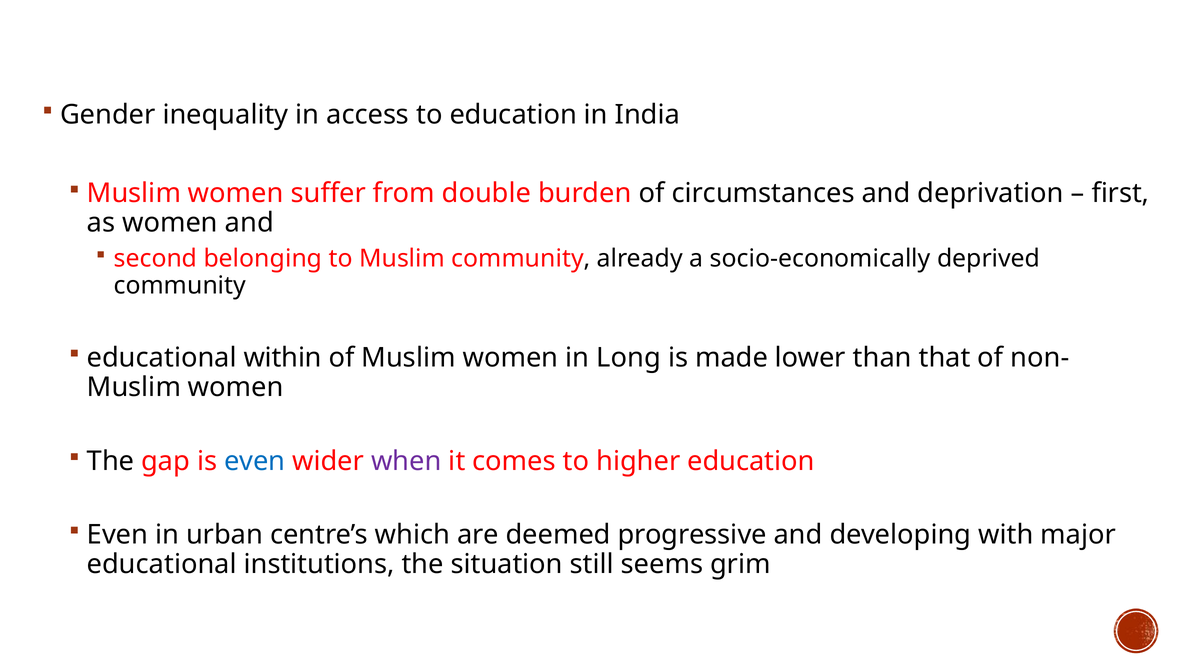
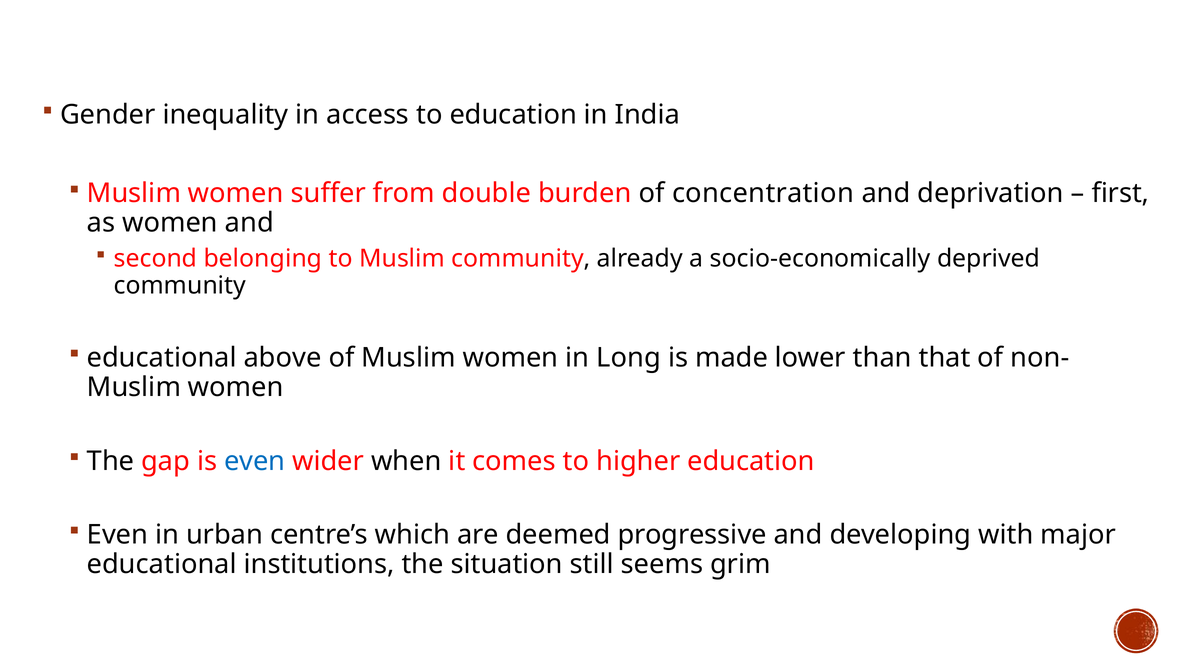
circumstances: circumstances -> concentration
within: within -> above
when colour: purple -> black
